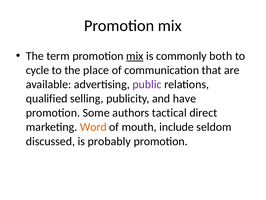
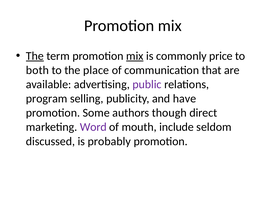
The at (35, 56) underline: none -> present
both: both -> price
cycle: cycle -> both
qualified: qualified -> program
tactical: tactical -> though
Word colour: orange -> purple
